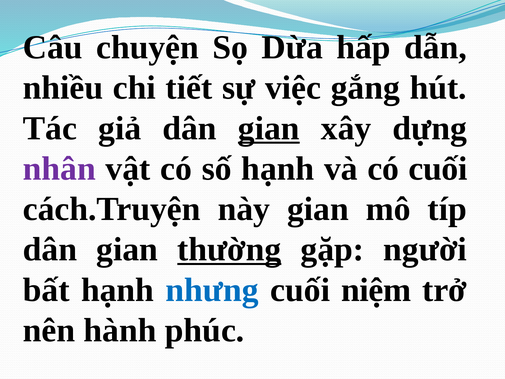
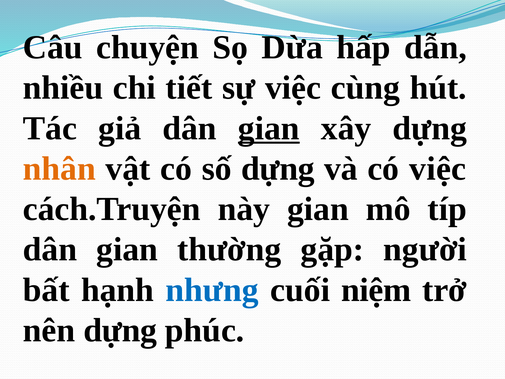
gắng: gắng -> cùng
nhân colour: purple -> orange
số hạnh: hạnh -> dựng
có cuối: cuối -> việc
thường underline: present -> none
nên hành: hành -> dựng
